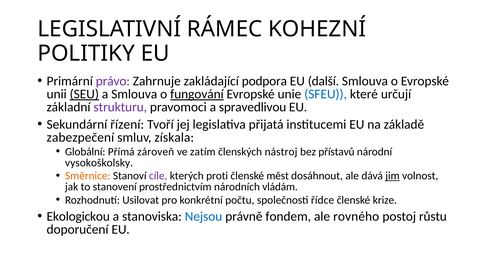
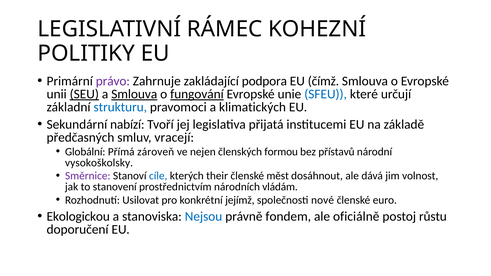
další: další -> čímž
Smlouva at (134, 94) underline: none -> present
strukturu colour: purple -> blue
spravedlivou: spravedlivou -> klimatických
řízení: řízení -> nabízí
zabezpečení: zabezpečení -> předčasných
získala: získala -> vracejí
zatím: zatím -> nejen
nástroj: nástroj -> formou
Směrnice colour: orange -> purple
cíle colour: purple -> blue
proti: proti -> their
jim underline: present -> none
počtu: počtu -> jejímž
řídce: řídce -> nové
krize: krize -> euro
rovného: rovného -> oficiálně
